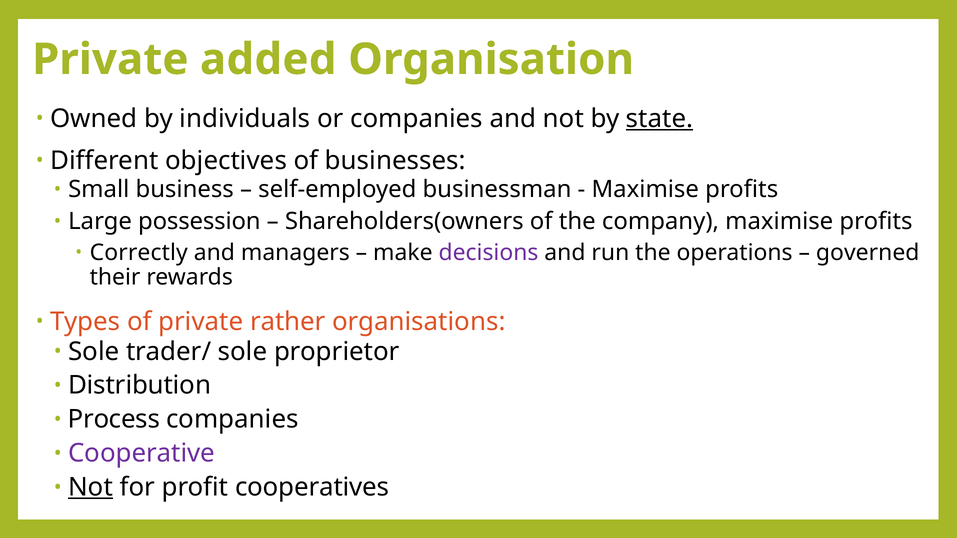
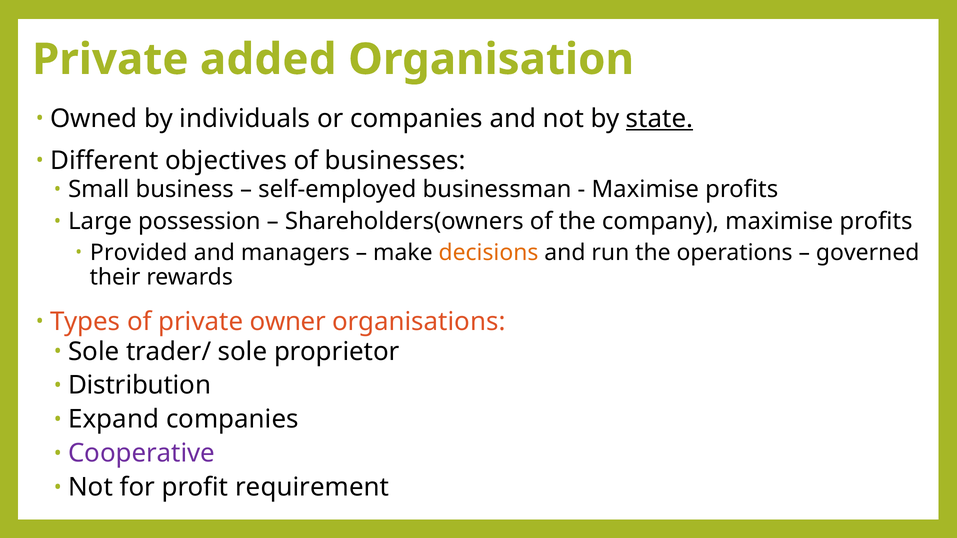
Correctly: Correctly -> Provided
decisions colour: purple -> orange
rather: rather -> owner
Process: Process -> Expand
Not at (91, 488) underline: present -> none
cooperatives: cooperatives -> requirement
